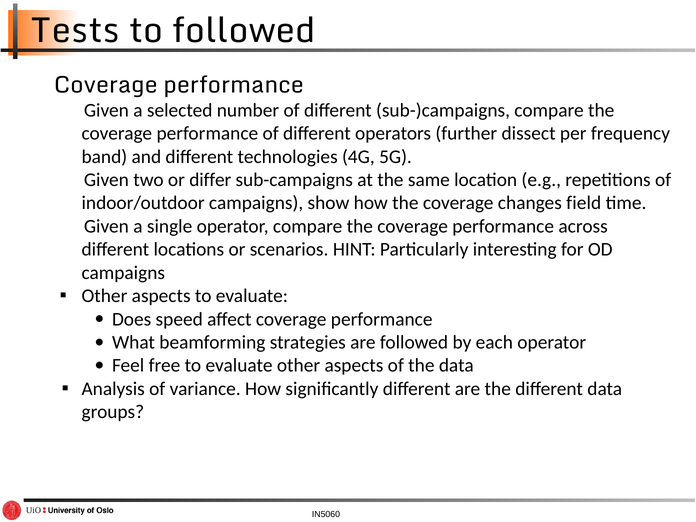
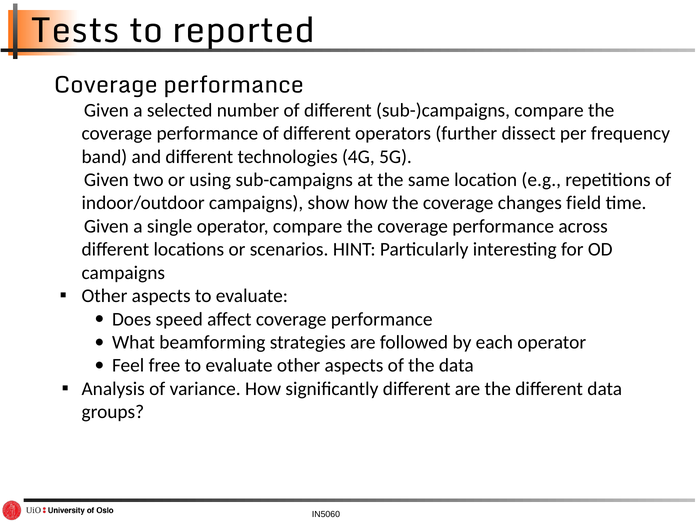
to followed: followed -> reported
differ: differ -> using
